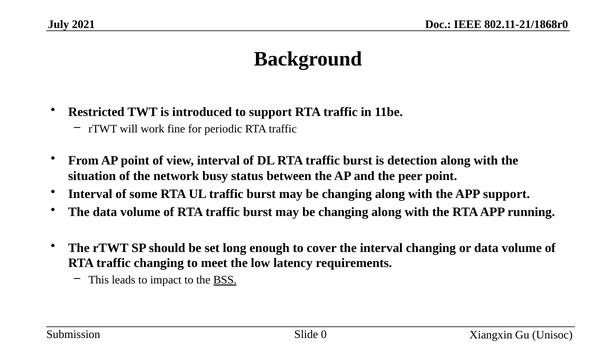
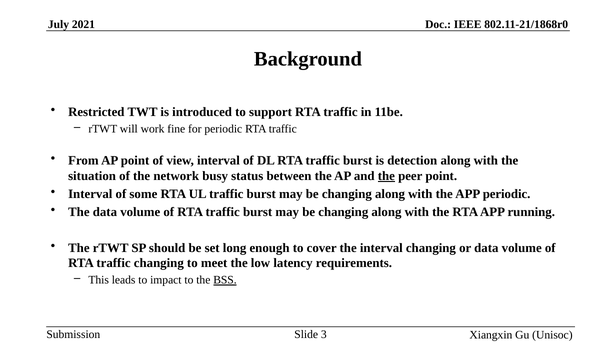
the at (386, 176) underline: none -> present
APP support: support -> periodic
0: 0 -> 3
